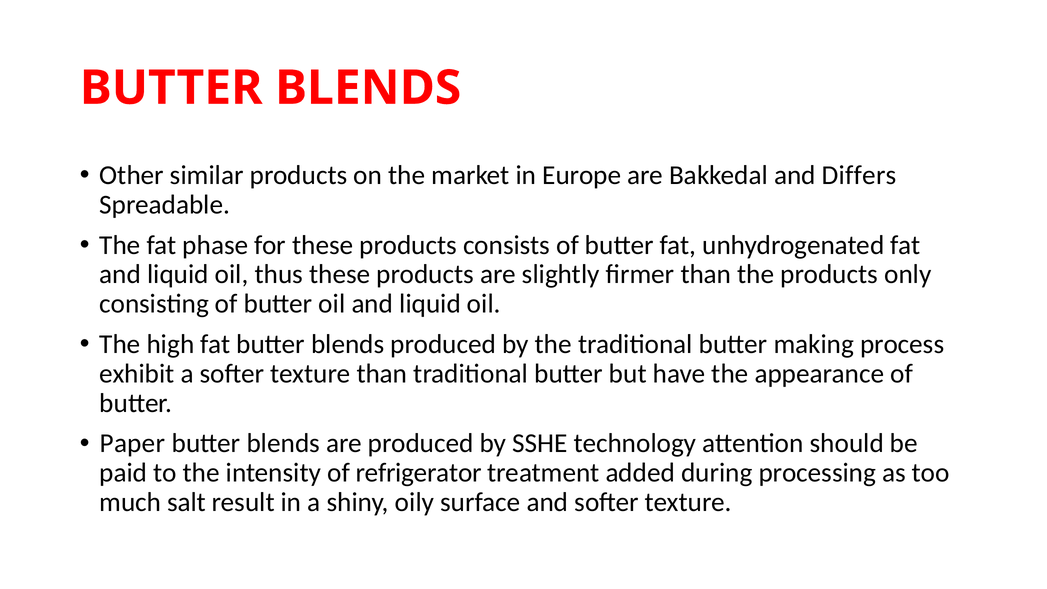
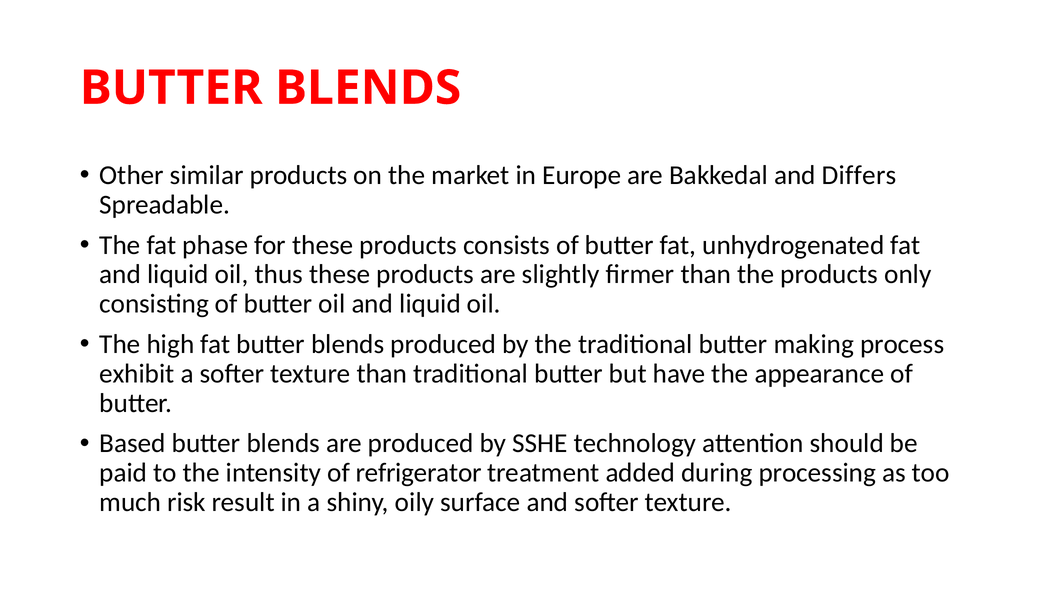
Paper: Paper -> Based
salt: salt -> risk
